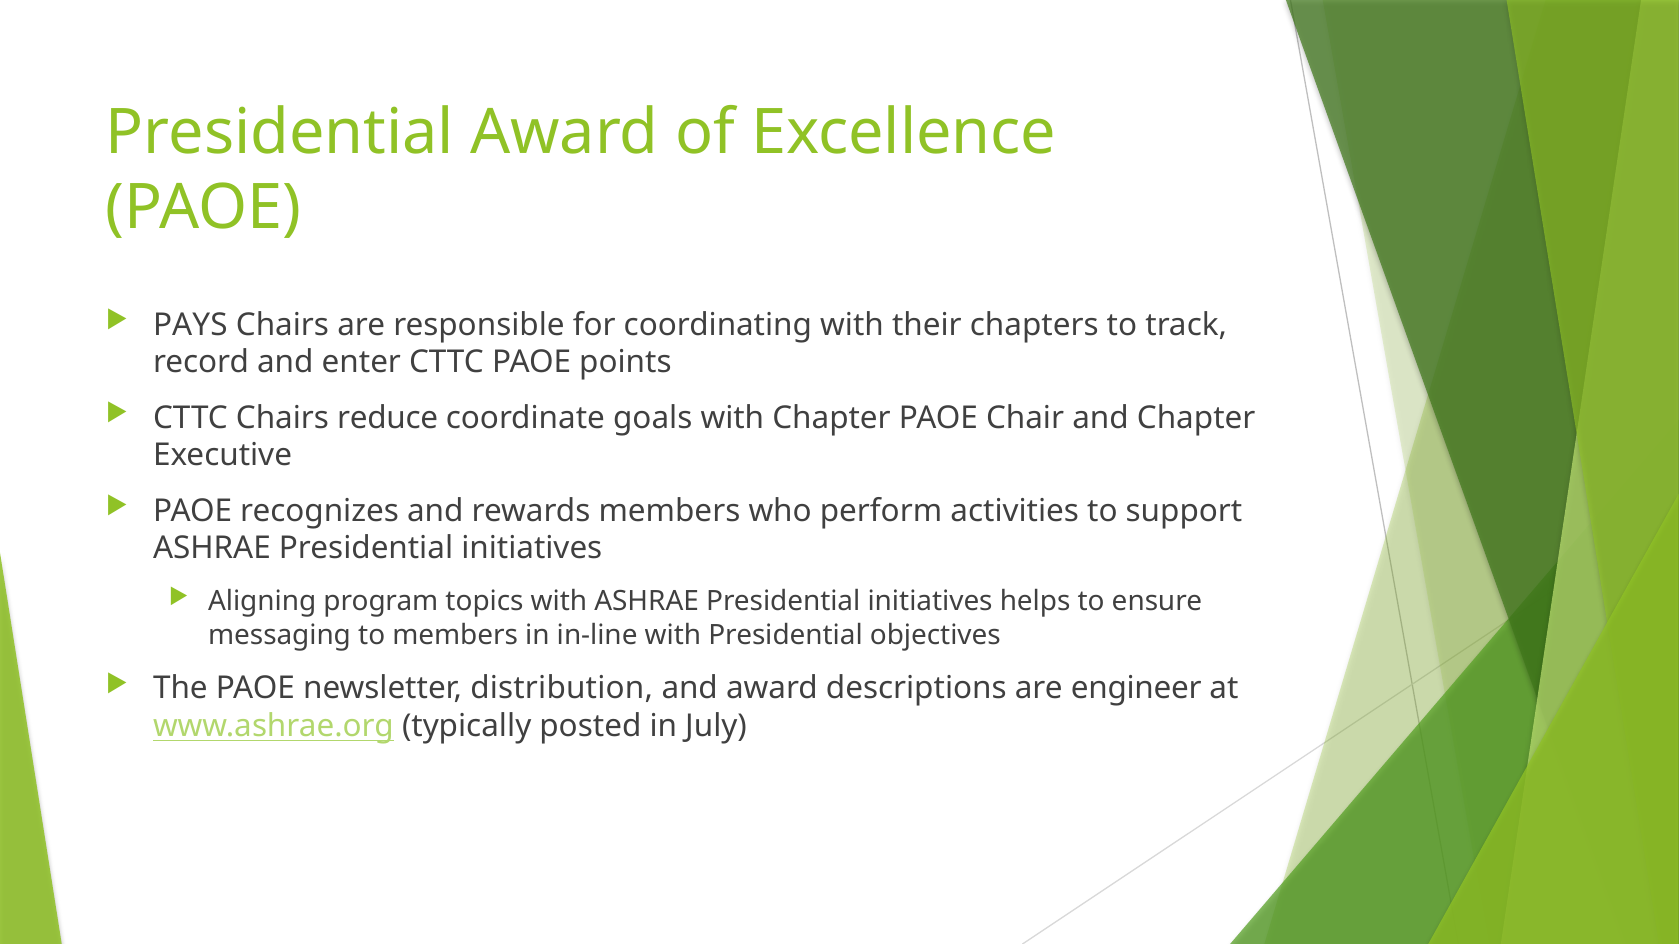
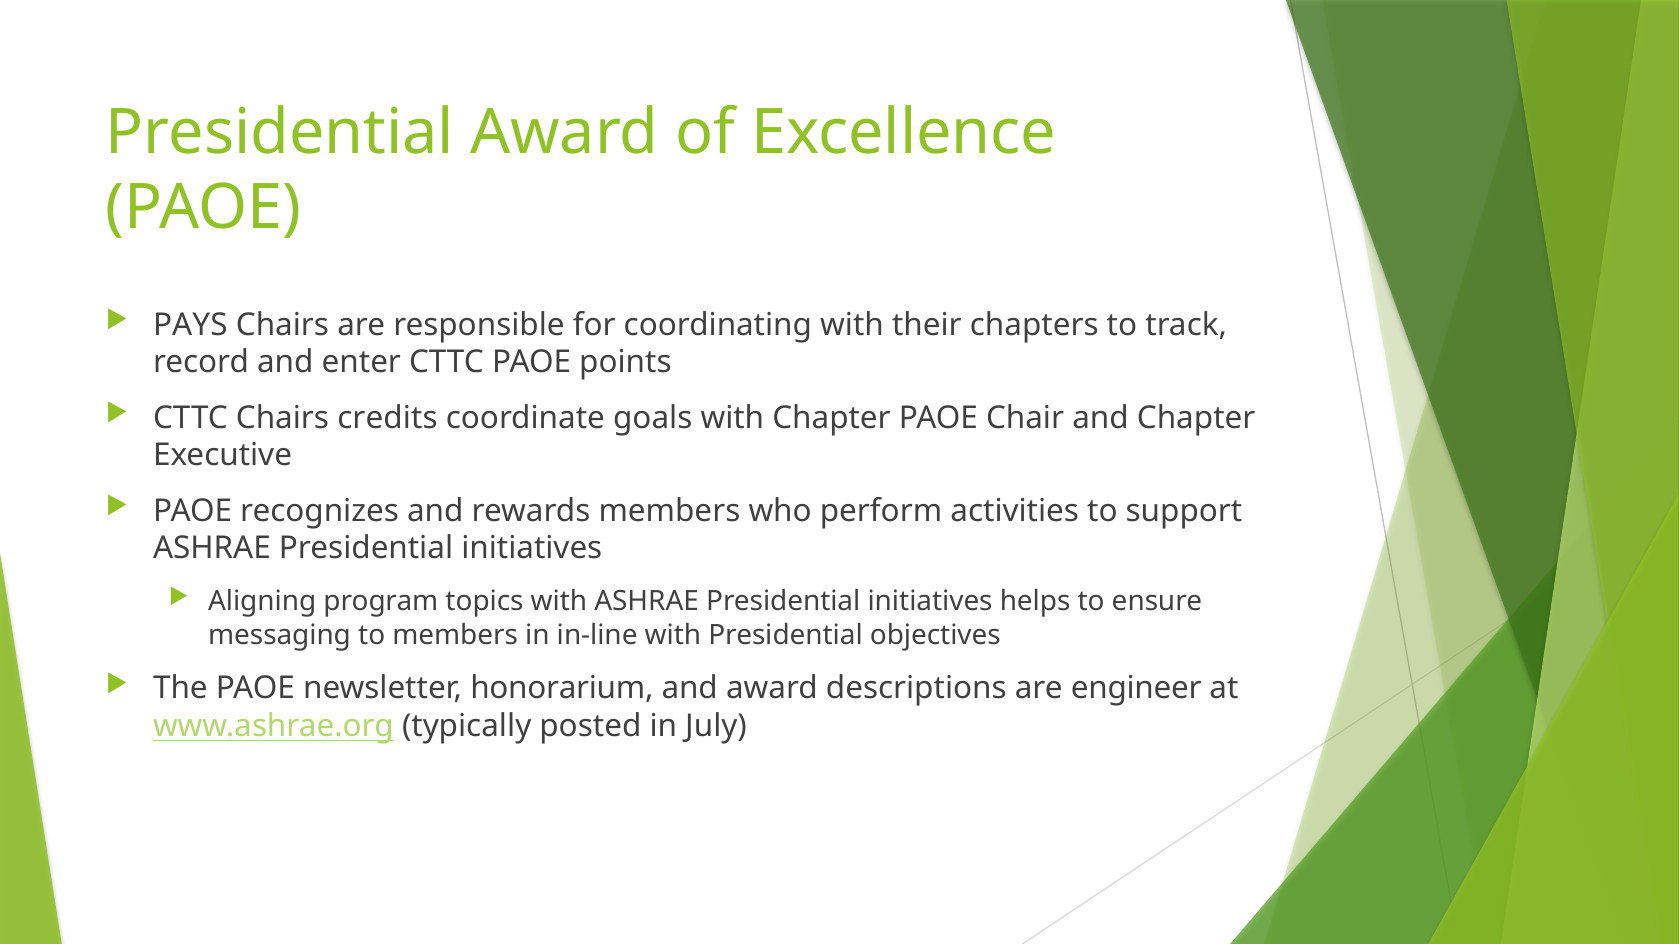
reduce: reduce -> credits
distribution: distribution -> honorarium
